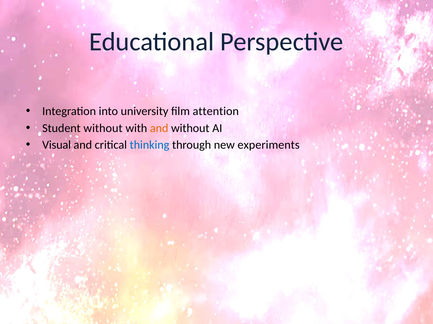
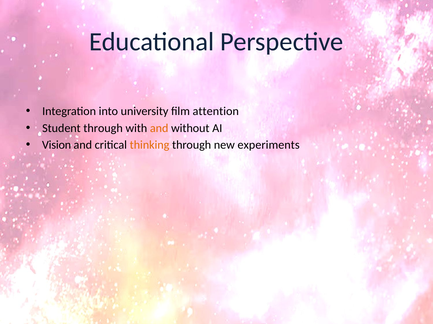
Student without: without -> through
Visual: Visual -> Vision
thinking colour: blue -> orange
